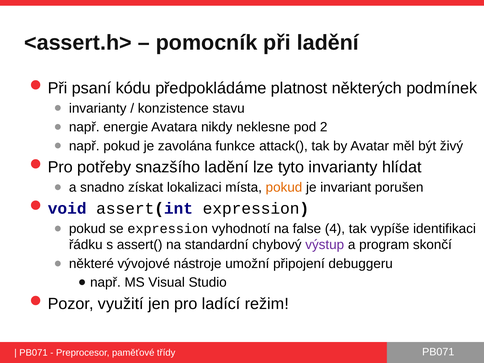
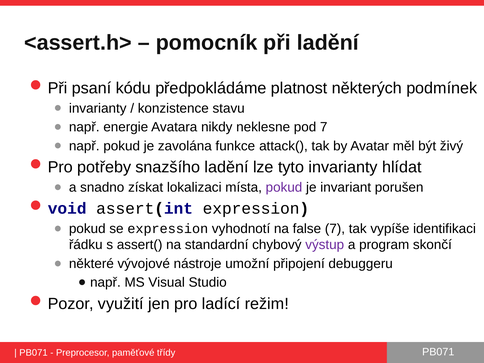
pod 2: 2 -> 7
pokud at (284, 187) colour: orange -> purple
false 4: 4 -> 7
